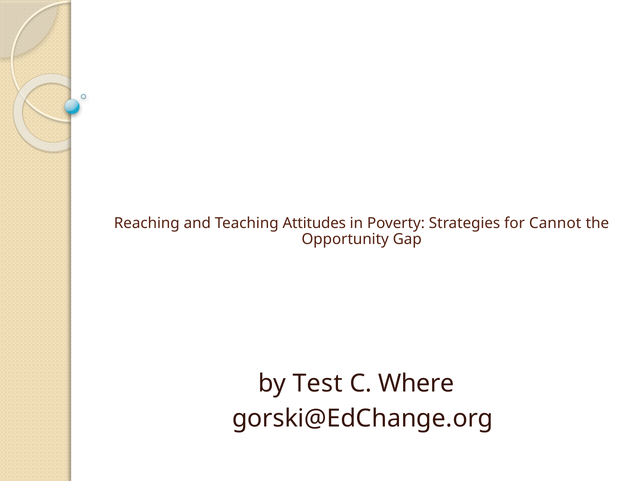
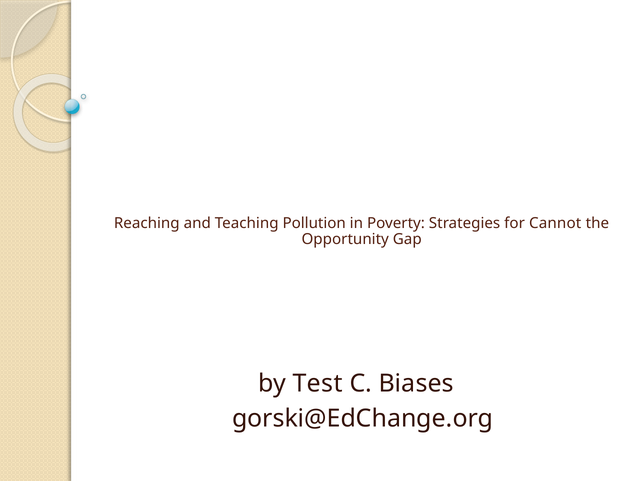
Attitudes: Attitudes -> Pollution
Where: Where -> Biases
